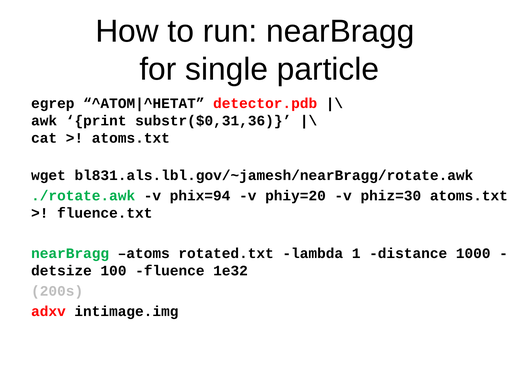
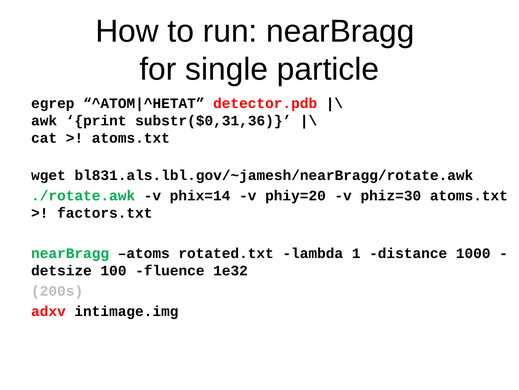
phix=94: phix=94 -> phix=14
fluence.txt: fluence.txt -> factors.txt
